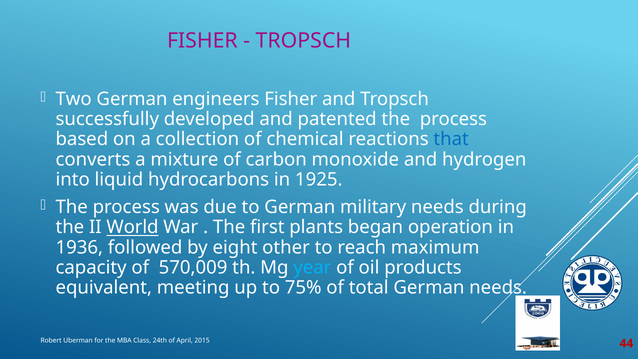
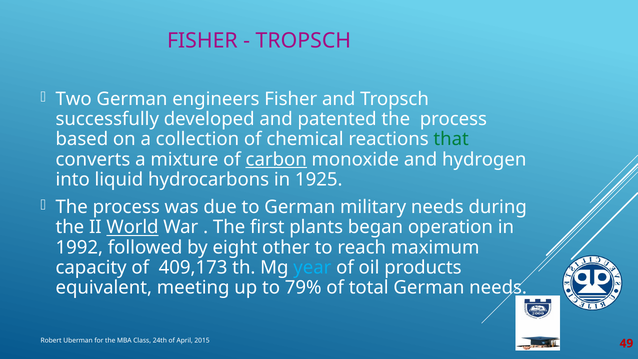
that colour: blue -> green
carbon underline: none -> present
1936: 1936 -> 1992
570,009: 570,009 -> 409,173
75%: 75% -> 79%
44: 44 -> 49
